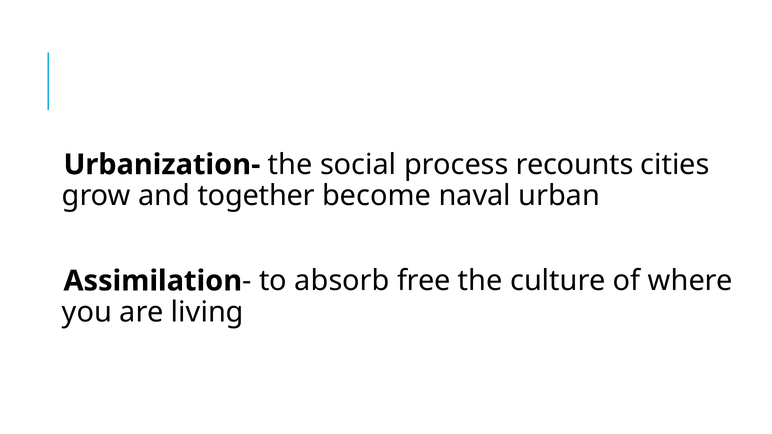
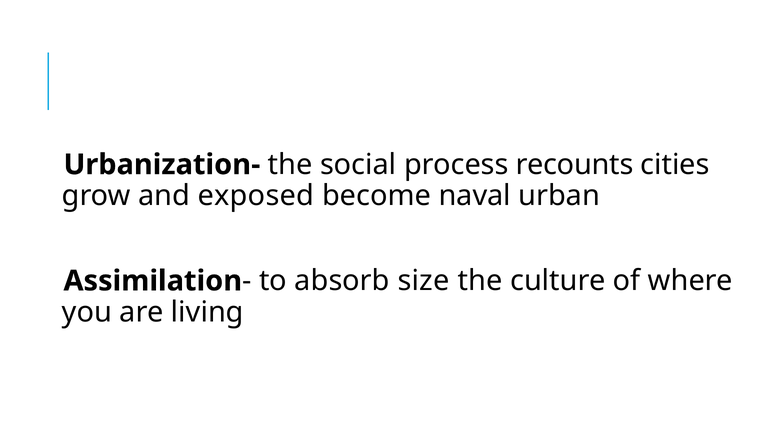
together: together -> exposed
free: free -> size
